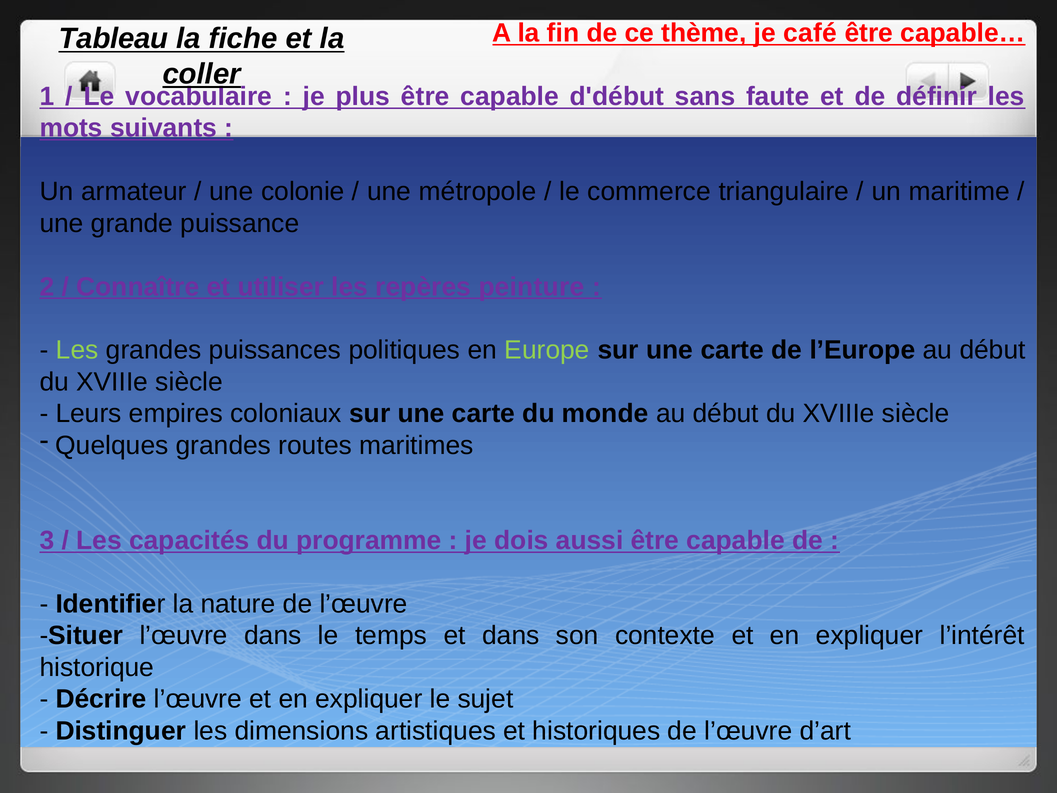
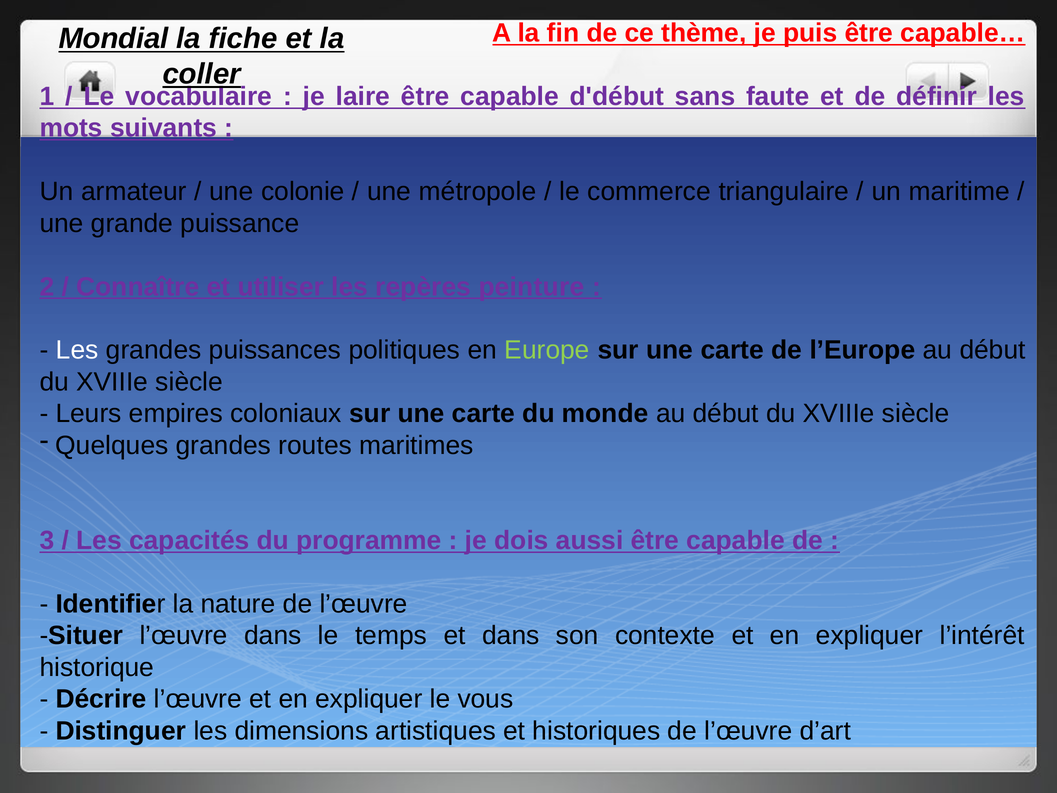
café: café -> puis
Tableau: Tableau -> Mondial
plus: plus -> laire
Les at (77, 350) colour: light green -> white
sujet: sujet -> vous
